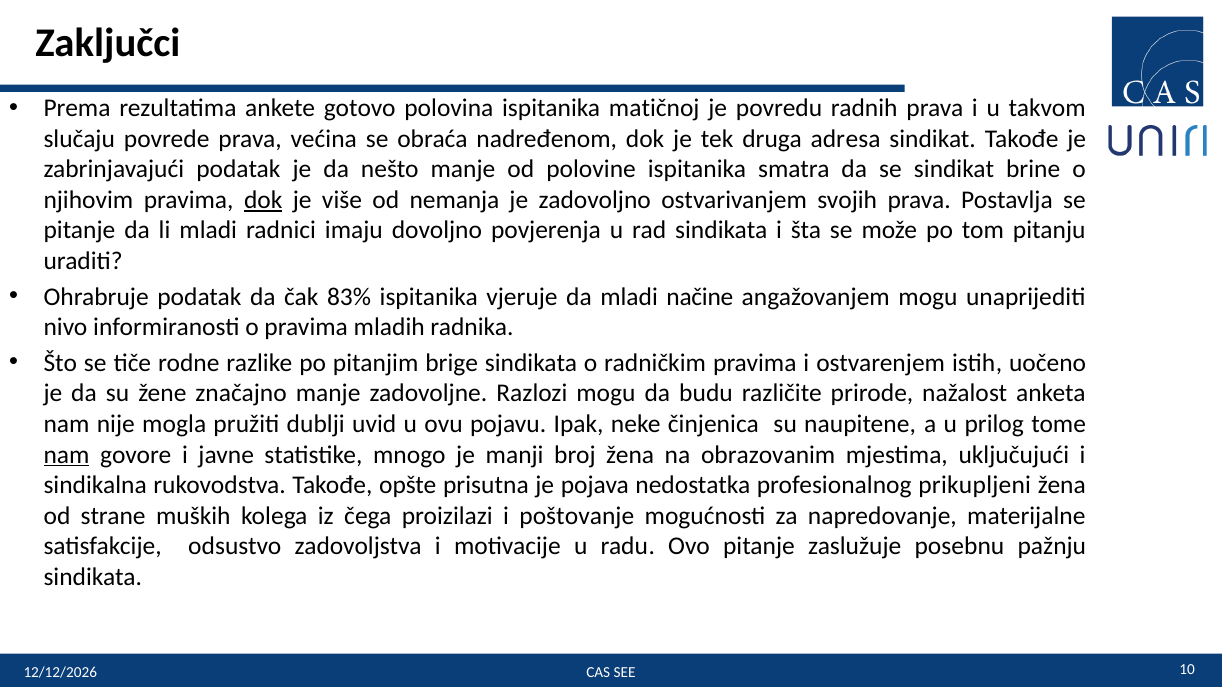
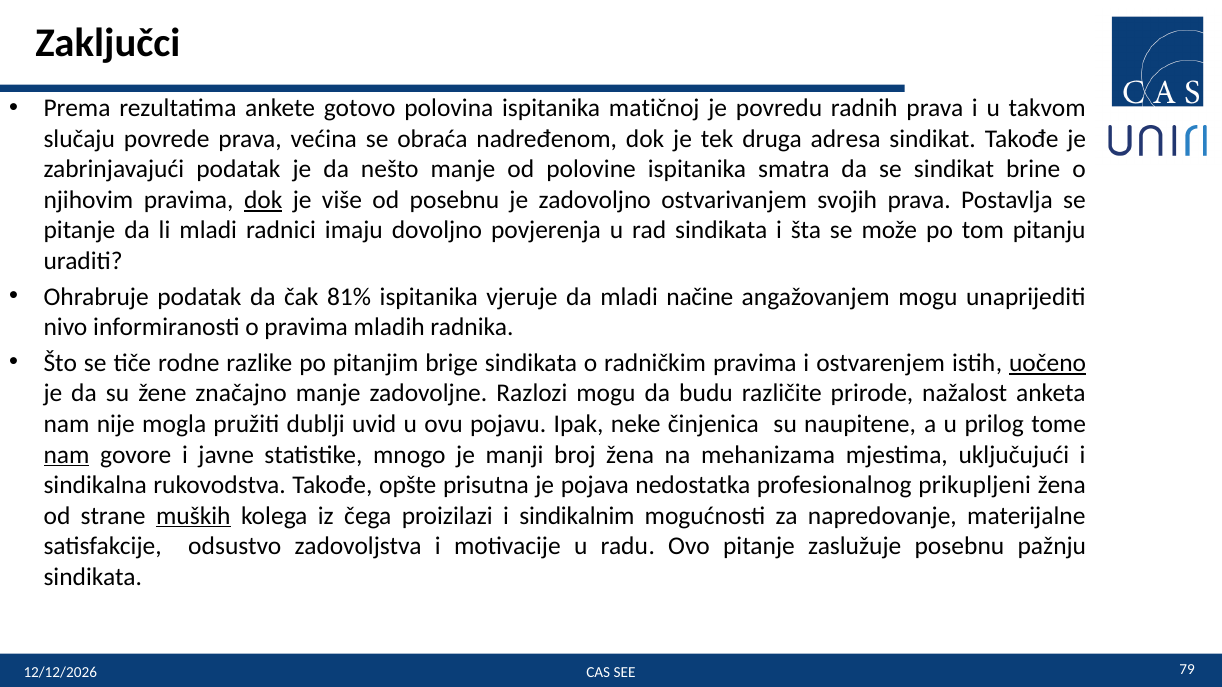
od nemanja: nemanja -> posebnu
83%: 83% -> 81%
uočeno underline: none -> present
obrazovanim: obrazovanim -> mehanizama
muških underline: none -> present
poštovanje: poštovanje -> sindikalnim
10: 10 -> 79
